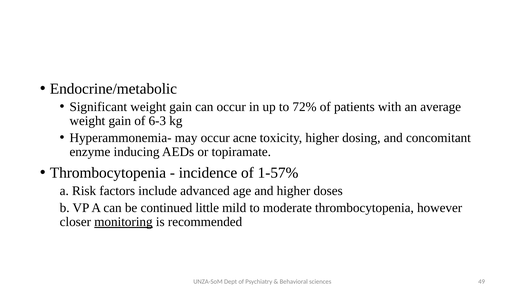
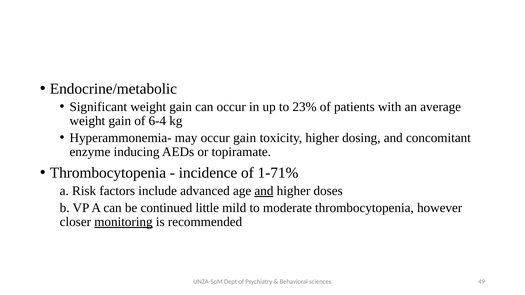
72%: 72% -> 23%
6-3: 6-3 -> 6-4
occur acne: acne -> gain
1-57%: 1-57% -> 1-71%
and at (264, 191) underline: none -> present
